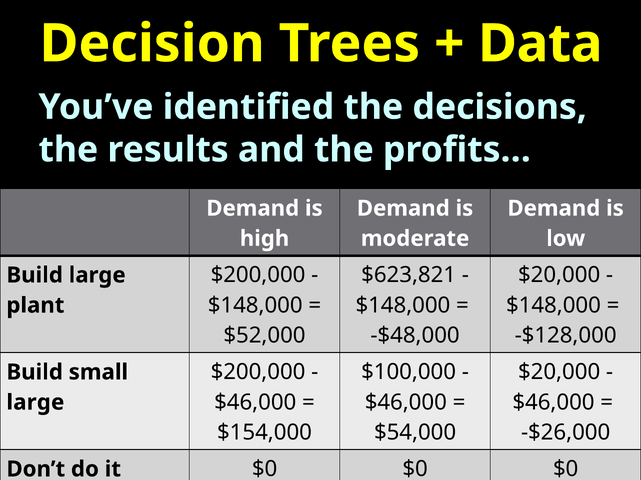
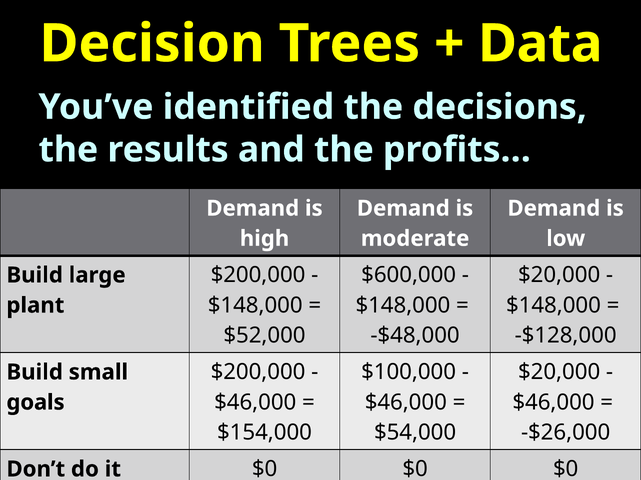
$623,821: $623,821 -> $600,000
large at (35, 403): large -> goals
